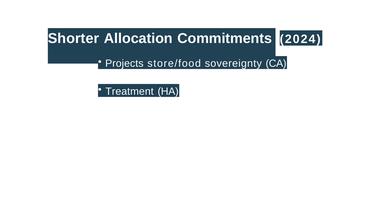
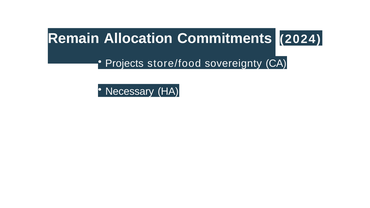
Shorter: Shorter -> Remain
Treatment: Treatment -> Necessary
